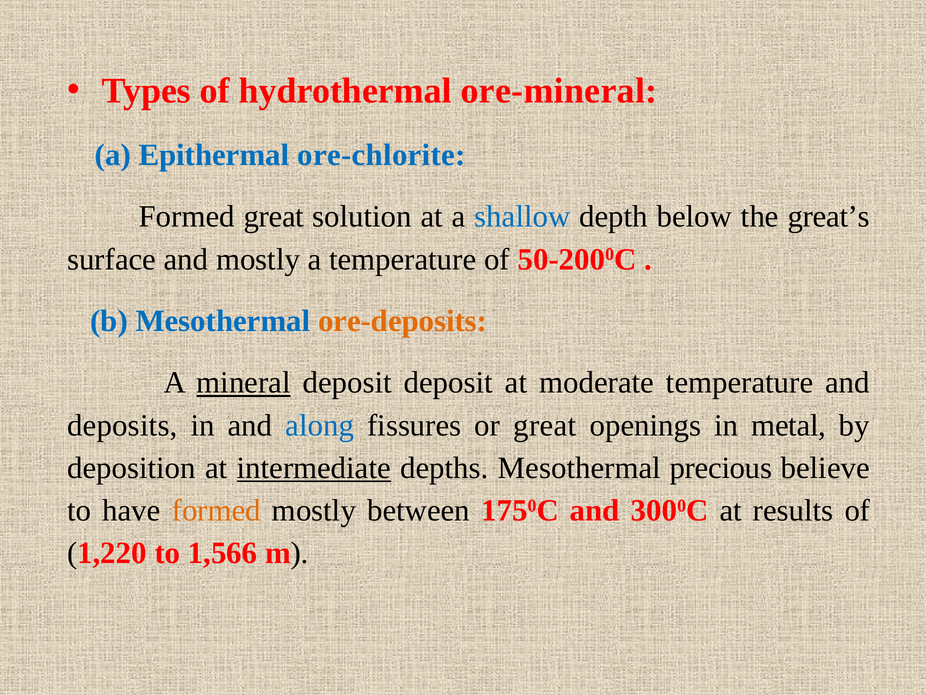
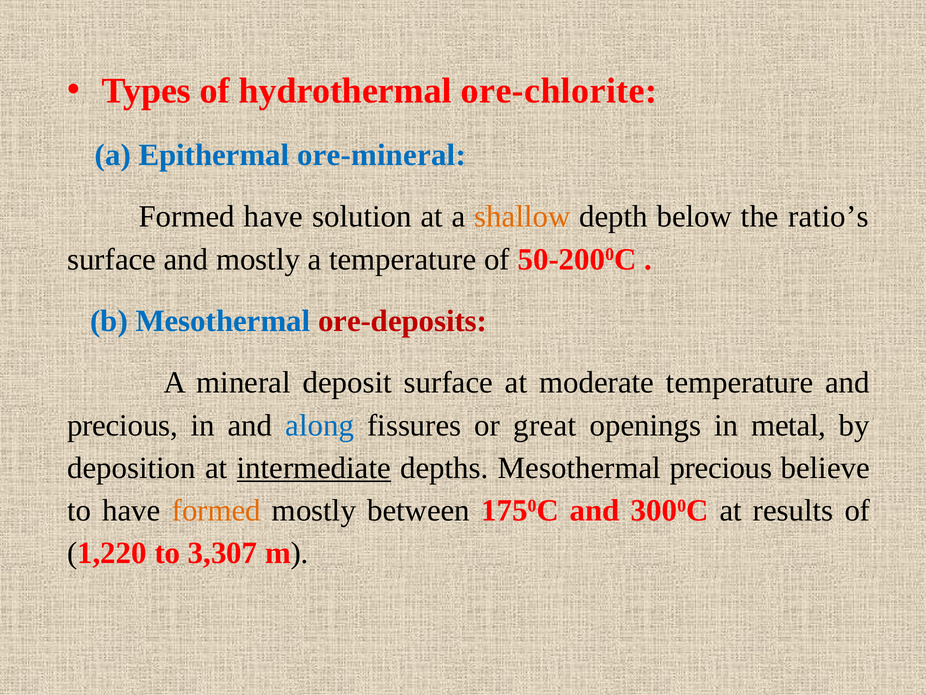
ore-mineral: ore-mineral -> ore-chlorite
ore-chlorite: ore-chlorite -> ore-mineral
Formed great: great -> have
shallow colour: blue -> orange
great’s: great’s -> ratio’s
ore-deposits colour: orange -> red
mineral underline: present -> none
deposit deposit: deposit -> surface
deposits at (122, 425): deposits -> precious
1,566: 1,566 -> 3,307
